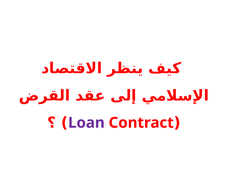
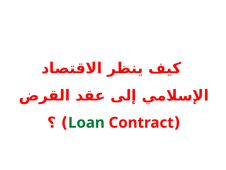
Loan colour: purple -> green
